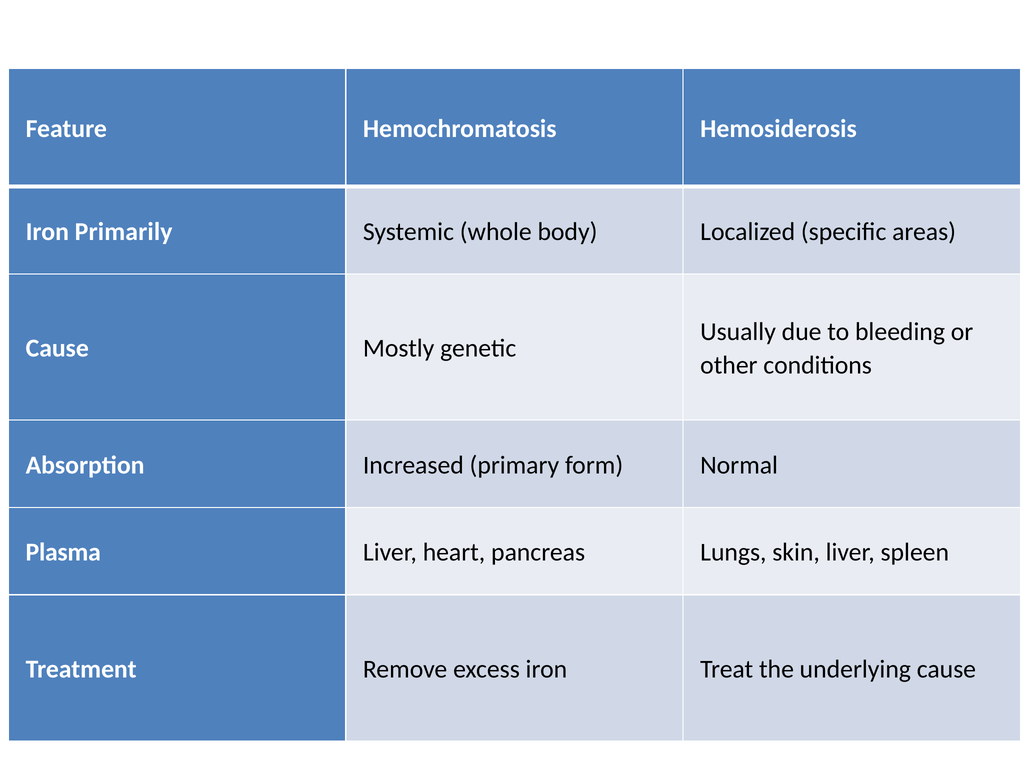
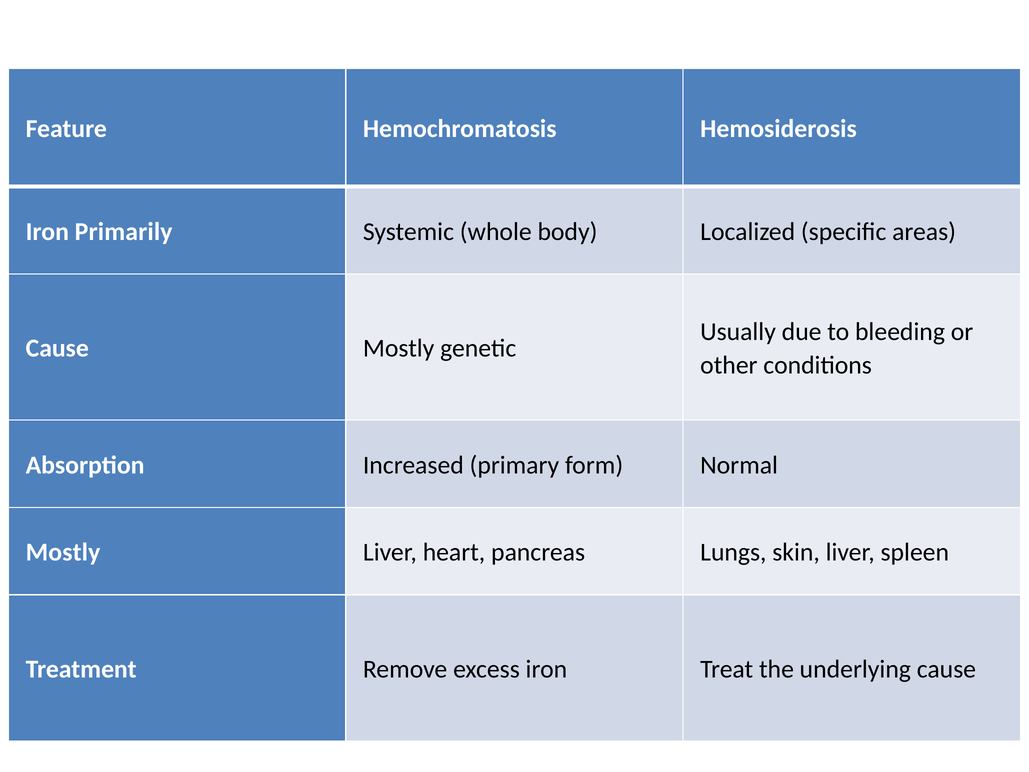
Plasma at (63, 552): Plasma -> Mostly
